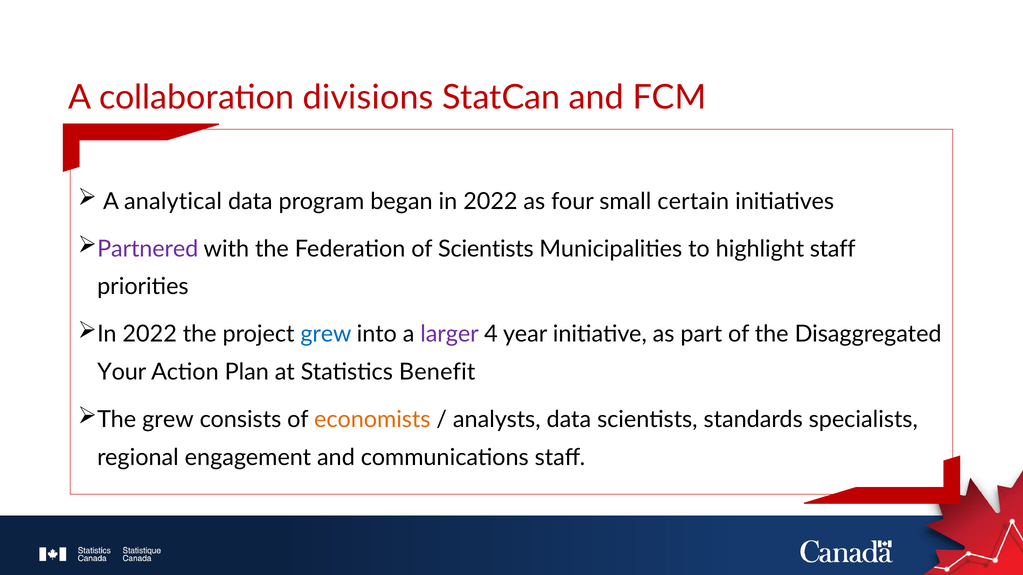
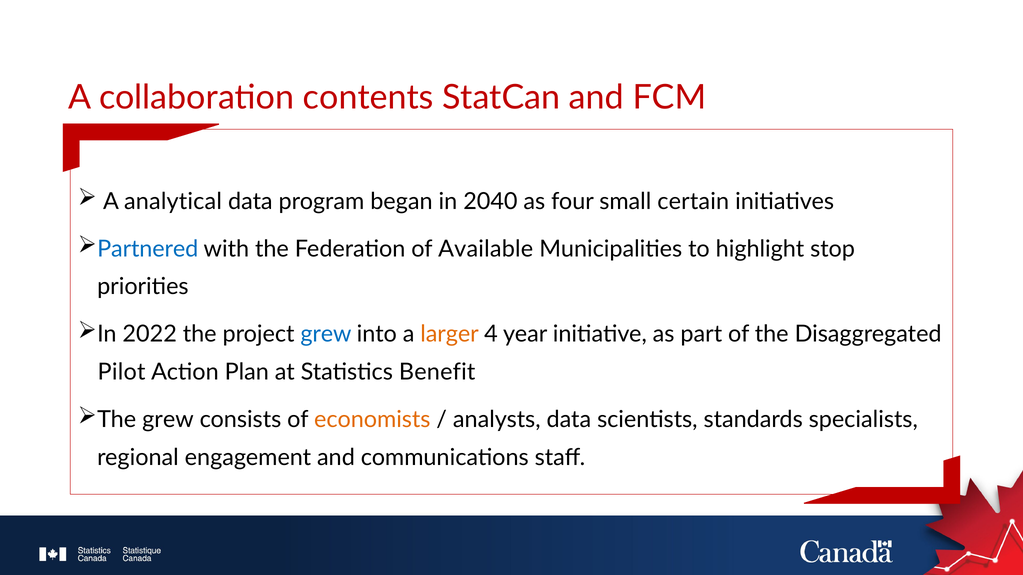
divisions: divisions -> contents
began in 2022: 2022 -> 2040
Partnered colour: purple -> blue
of Scientists: Scientists -> Available
highlight staff: staff -> stop
larger colour: purple -> orange
Your: Your -> Pilot
